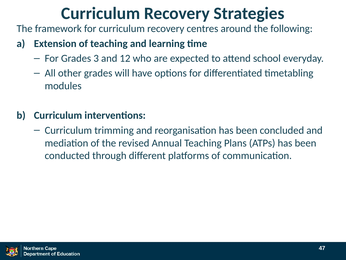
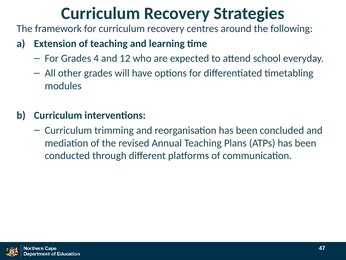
3: 3 -> 4
